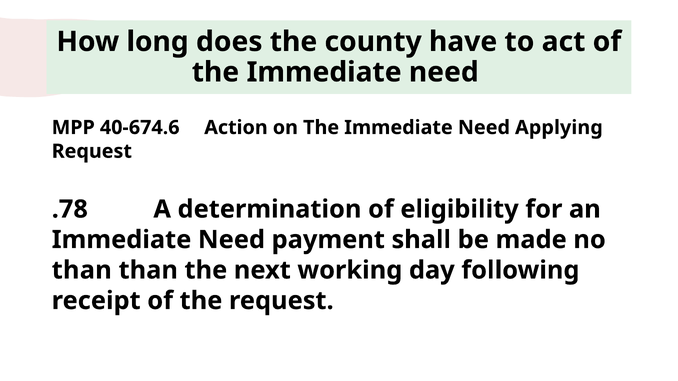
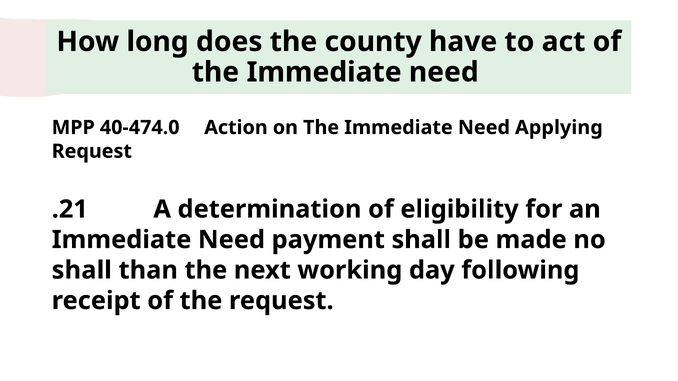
40-674.6: 40-674.6 -> 40-474.0
.78: .78 -> .21
than at (82, 270): than -> shall
